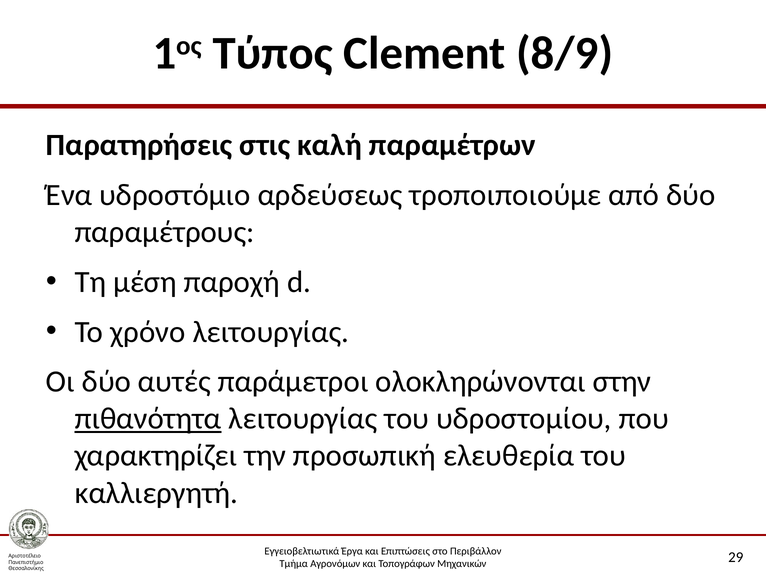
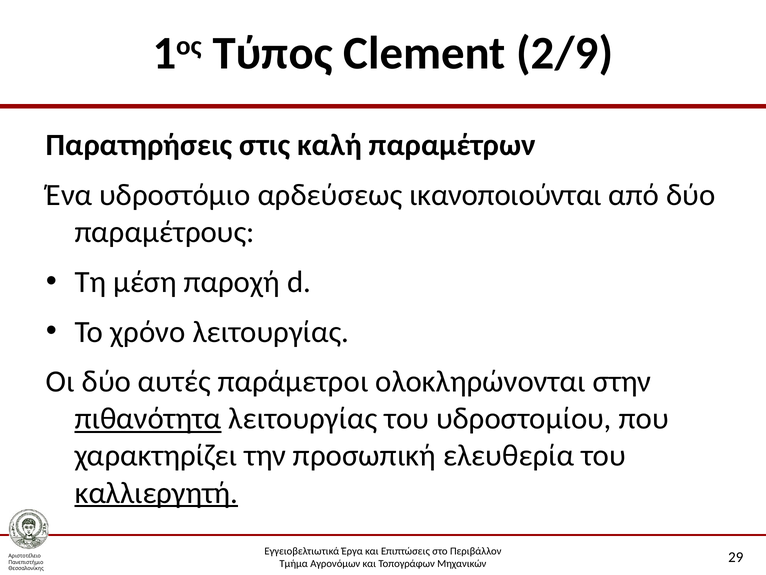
8/9: 8/9 -> 2/9
τροποιποιούμε: τροποιποιούμε -> ικανοποιούνται
καλλιεργητή underline: none -> present
